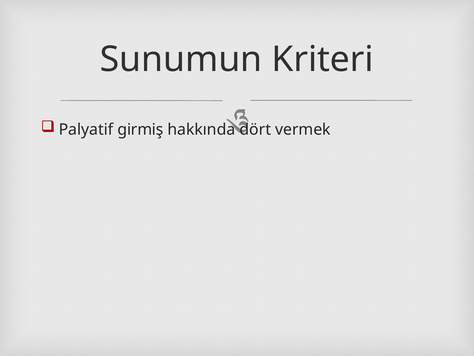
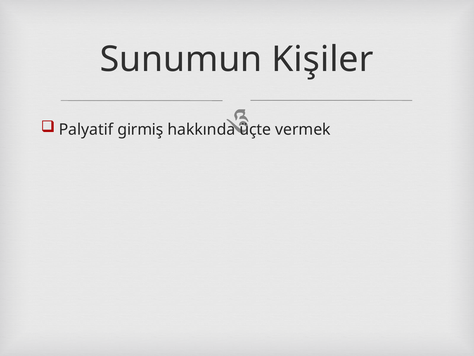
Kriteri: Kriteri -> Kişiler
dört: dört -> üçte
